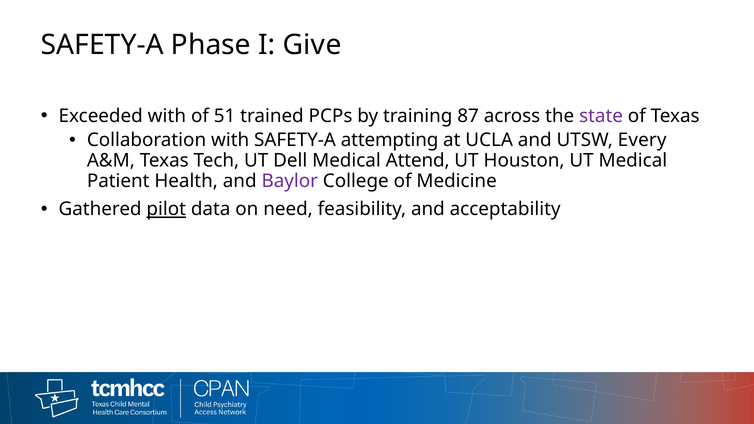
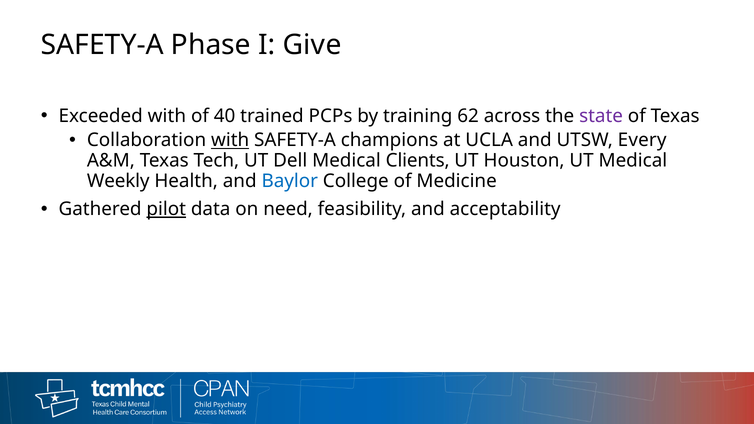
51: 51 -> 40
87: 87 -> 62
with at (230, 140) underline: none -> present
attempting: attempting -> champions
Attend: Attend -> Clients
Patient: Patient -> Weekly
Baylor colour: purple -> blue
